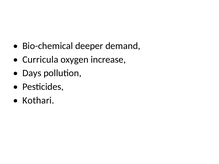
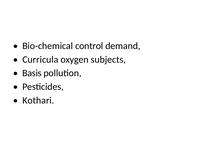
deeper: deeper -> control
increase: increase -> subjects
Days: Days -> Basis
